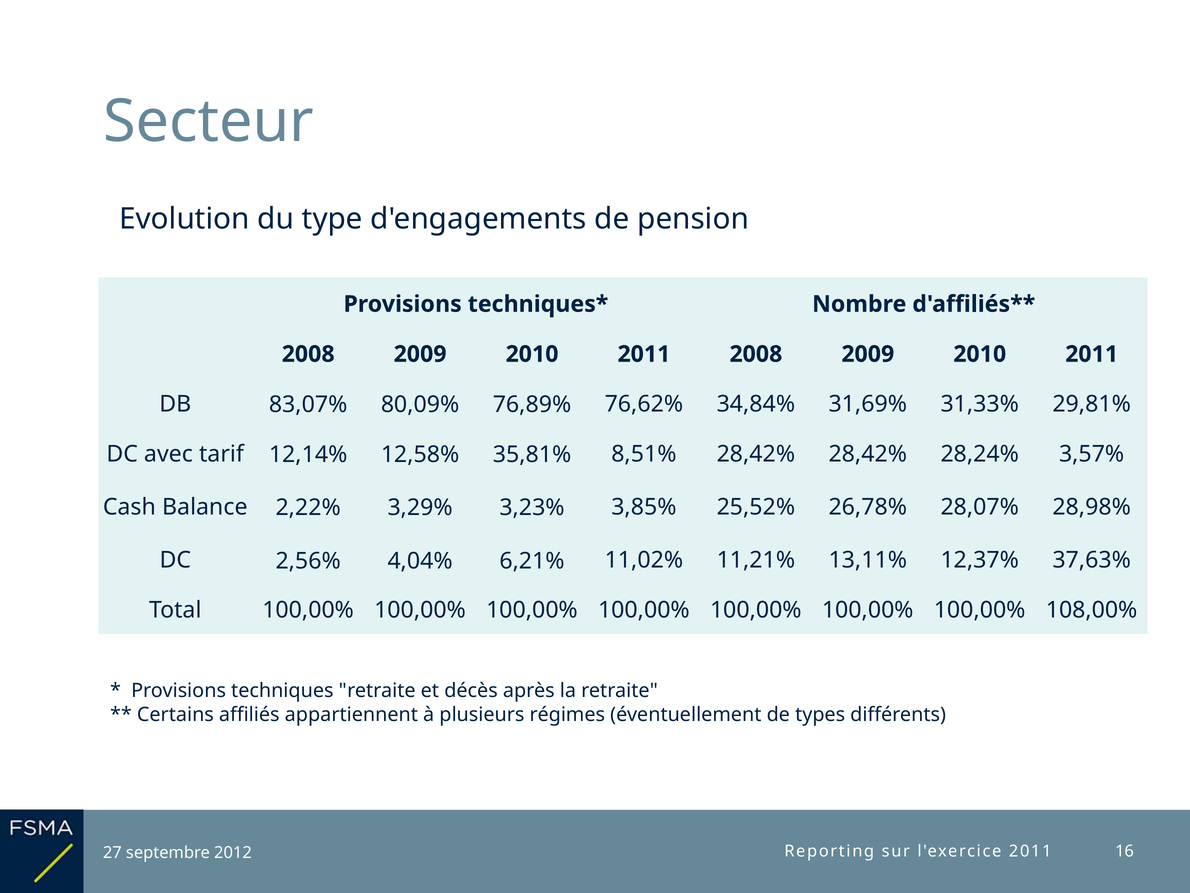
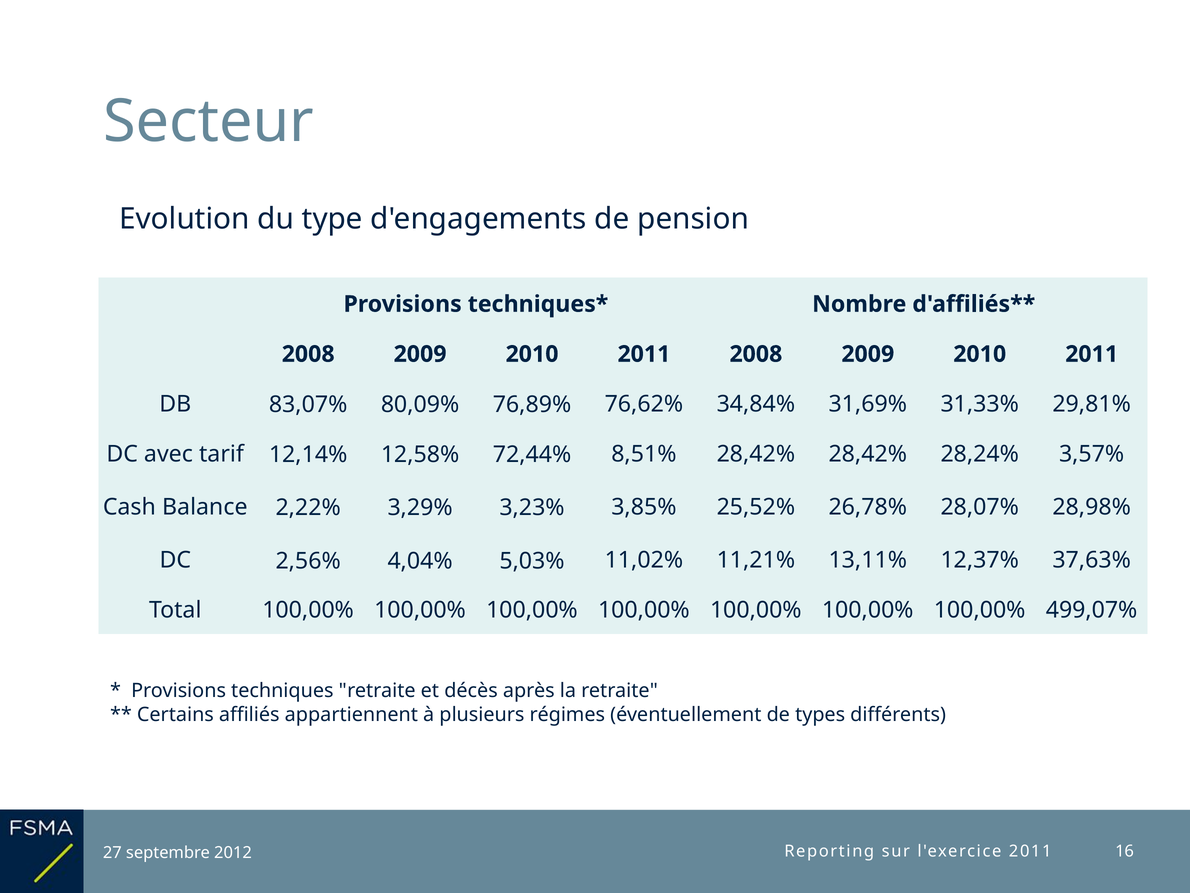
35,81%: 35,81% -> 72,44%
6,21%: 6,21% -> 5,03%
108,00%: 108,00% -> 499,07%
